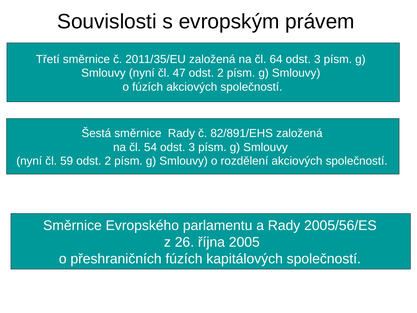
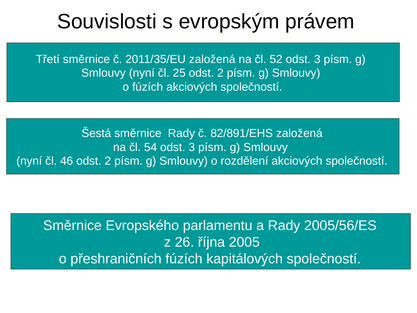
64: 64 -> 52
47: 47 -> 25
59: 59 -> 46
